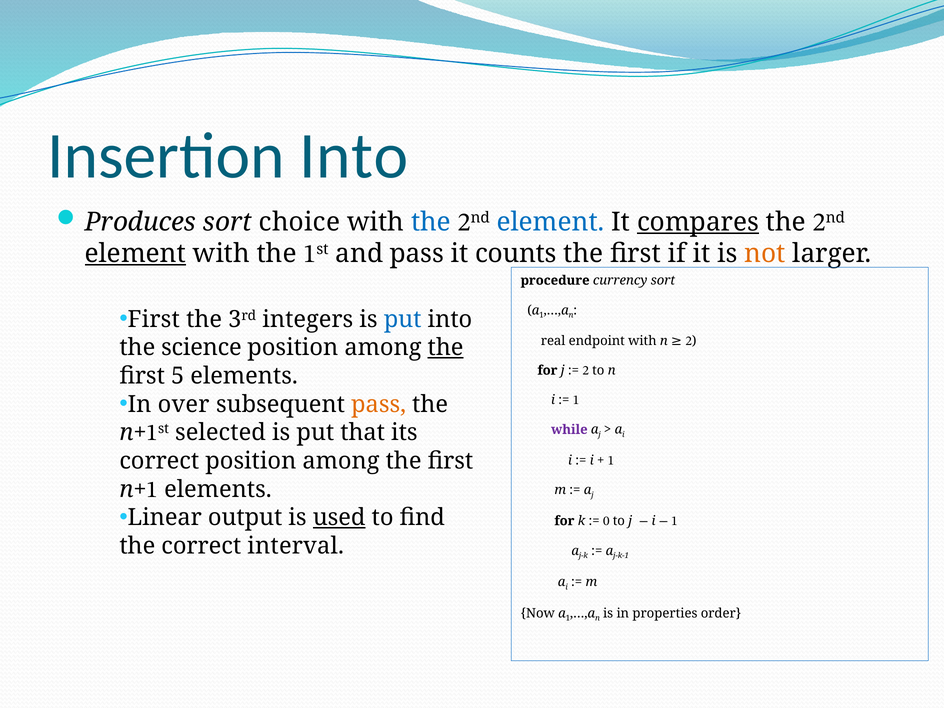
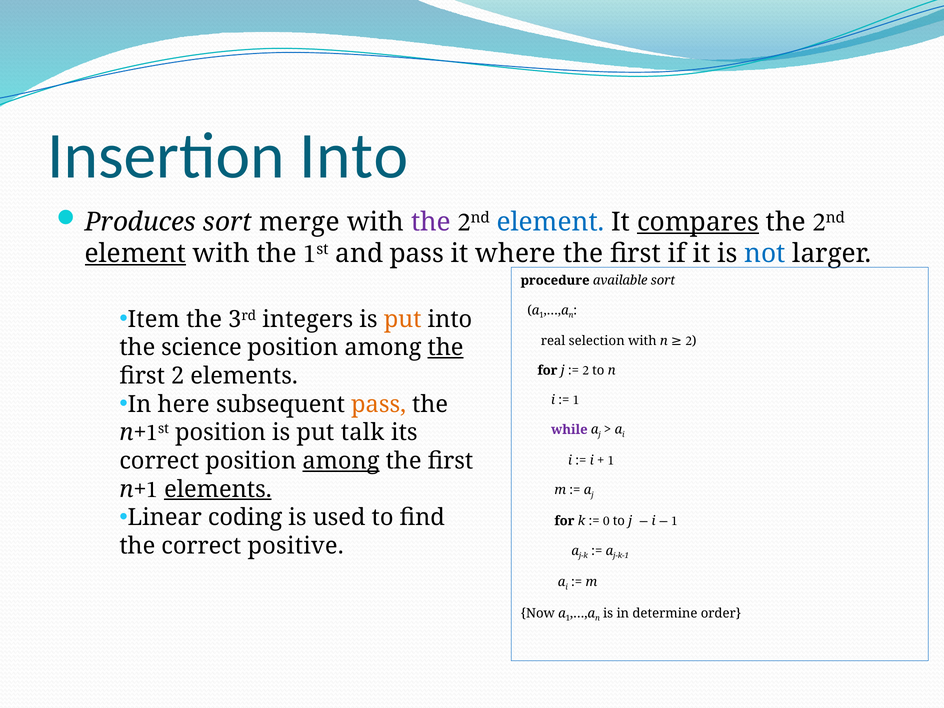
choice: choice -> merge
the at (431, 222) colour: blue -> purple
counts: counts -> where
not colour: orange -> blue
currency: currency -> available
First at (154, 319): First -> Item
put at (403, 319) colour: blue -> orange
endpoint: endpoint -> selection
first 5: 5 -> 2
over: over -> here
selected at (220, 433): selected -> position
that: that -> talk
among at (341, 461) underline: none -> present
elements at (218, 489) underline: none -> present
output: output -> coding
used underline: present -> none
interval: interval -> positive
properties: properties -> determine
